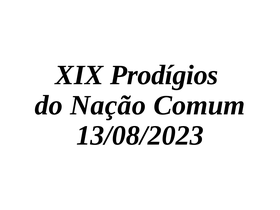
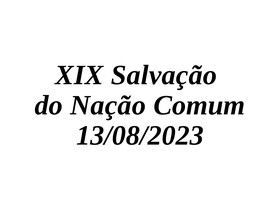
Prodígios: Prodígios -> Salvação
